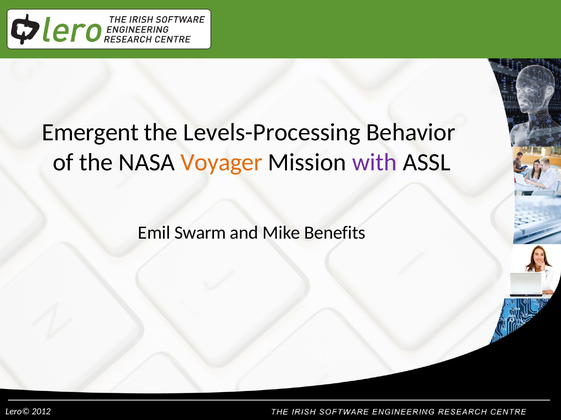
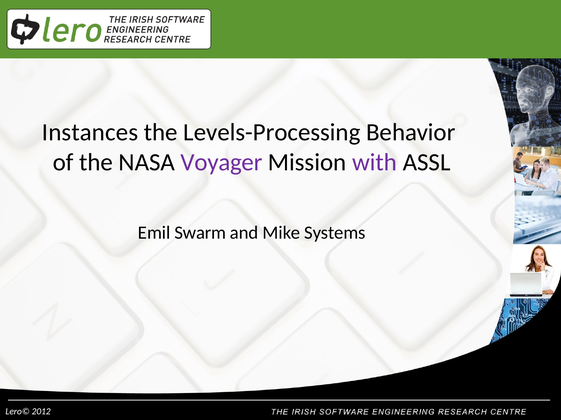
Emergent: Emergent -> Instances
Voyager colour: orange -> purple
Benefits: Benefits -> Systems
